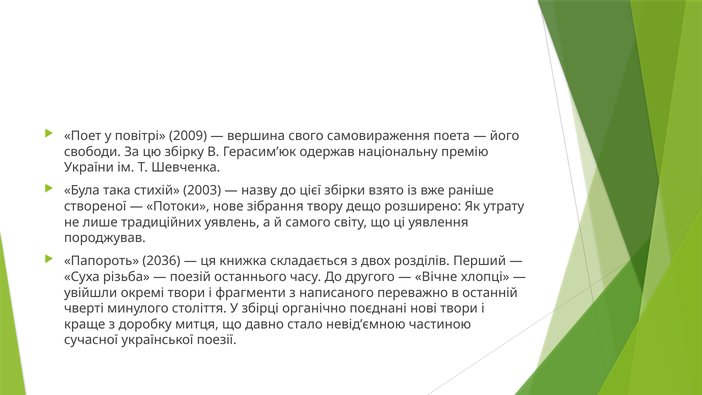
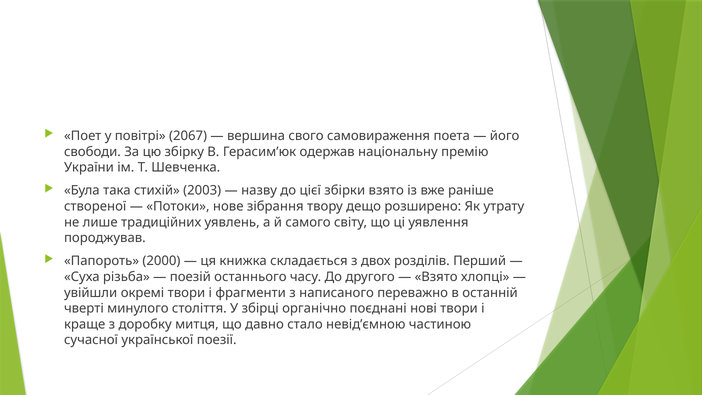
2009: 2009 -> 2067
2036: 2036 -> 2000
Вічне at (436, 277): Вічне -> Взято
